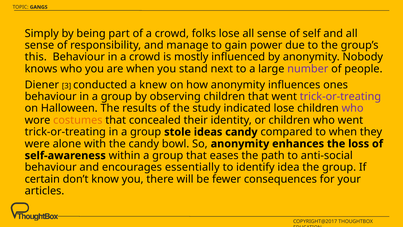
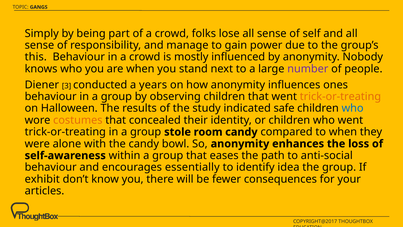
knew: knew -> years
trick-or-treating at (340, 96) colour: purple -> orange
indicated lose: lose -> safe
who at (353, 108) colour: purple -> blue
ideas: ideas -> room
certain: certain -> exhibit
